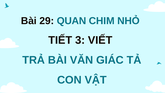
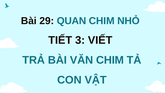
VĂN GIÁC: GIÁC -> CHIM
